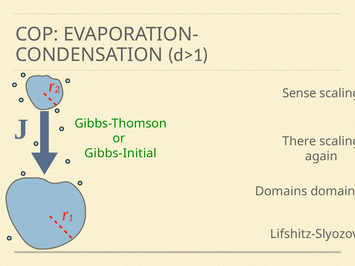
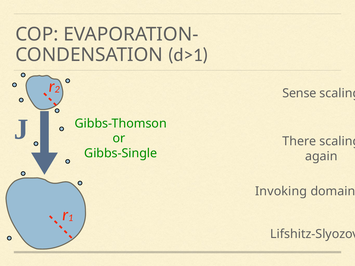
Gibbs-Initial: Gibbs-Initial -> Gibbs-Single
Domains at (281, 192): Domains -> Invoking
